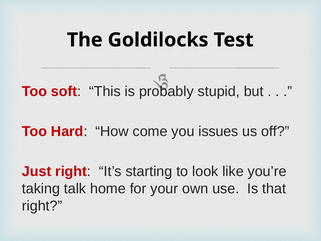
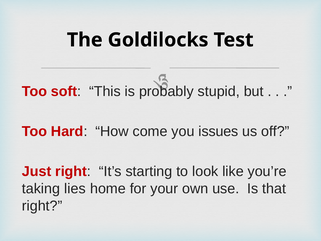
talk: talk -> lies
